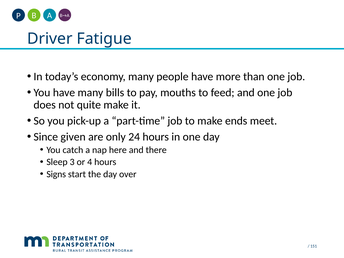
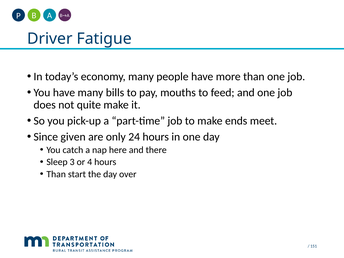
Signs at (56, 174): Signs -> Than
